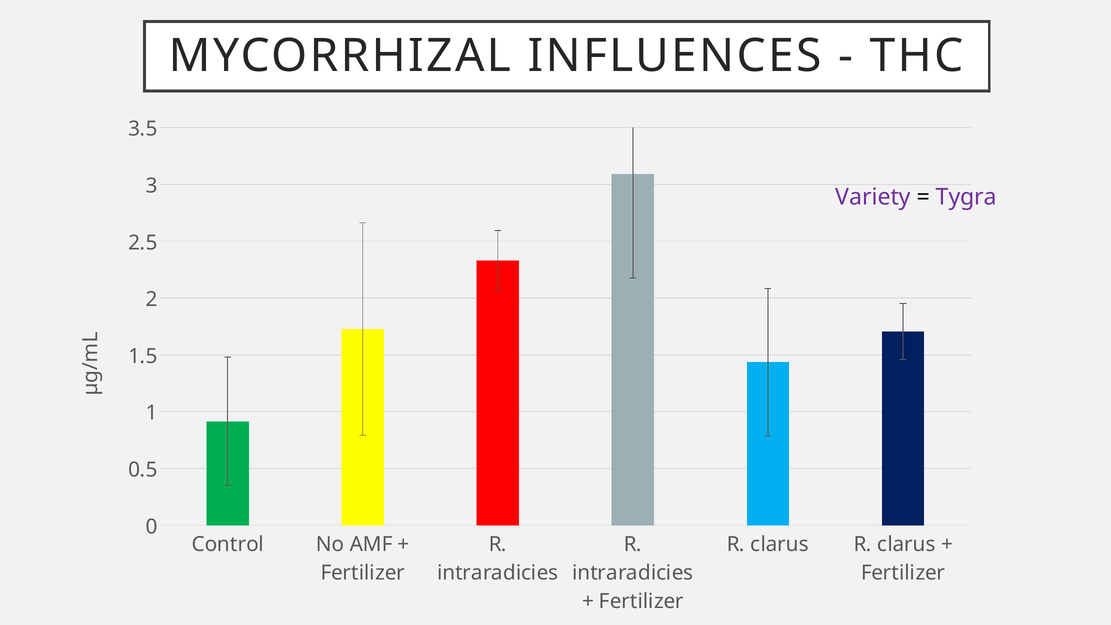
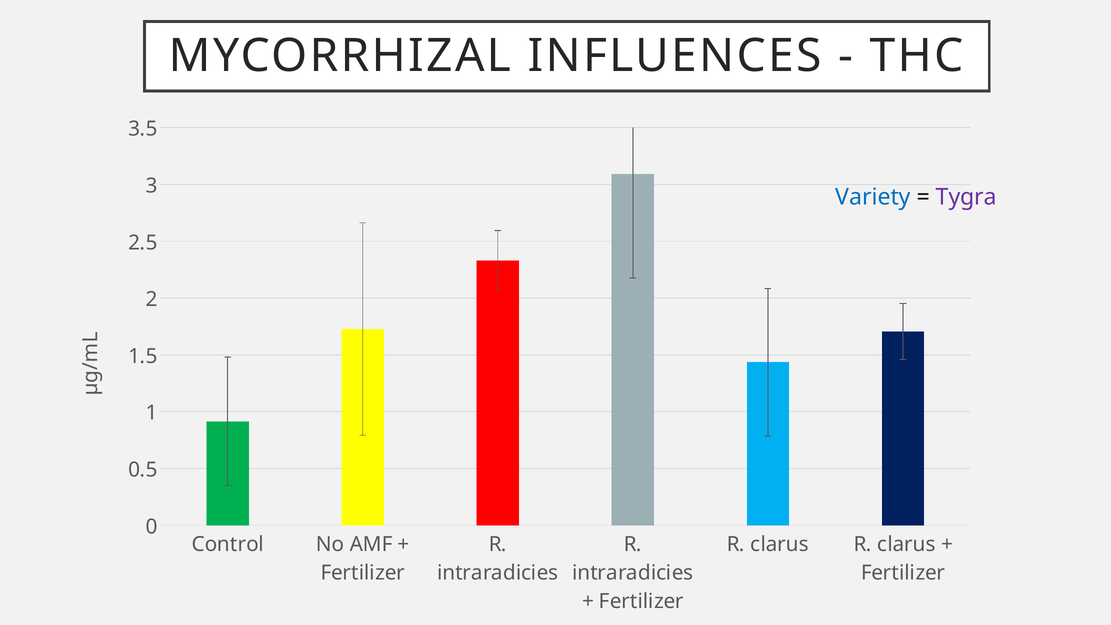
Variety colour: purple -> blue
